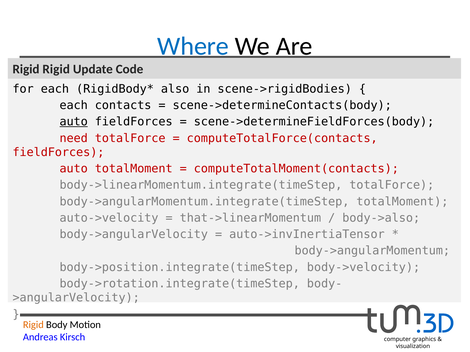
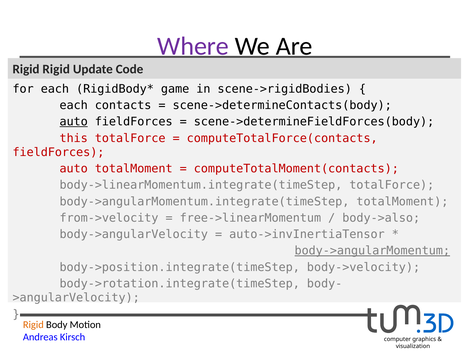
Where colour: blue -> purple
also: also -> game
need: need -> this
auto->velocity: auto->velocity -> from->velocity
that->linearMomentum: that->linearMomentum -> free->linearMomentum
body->angularMomentum underline: none -> present
